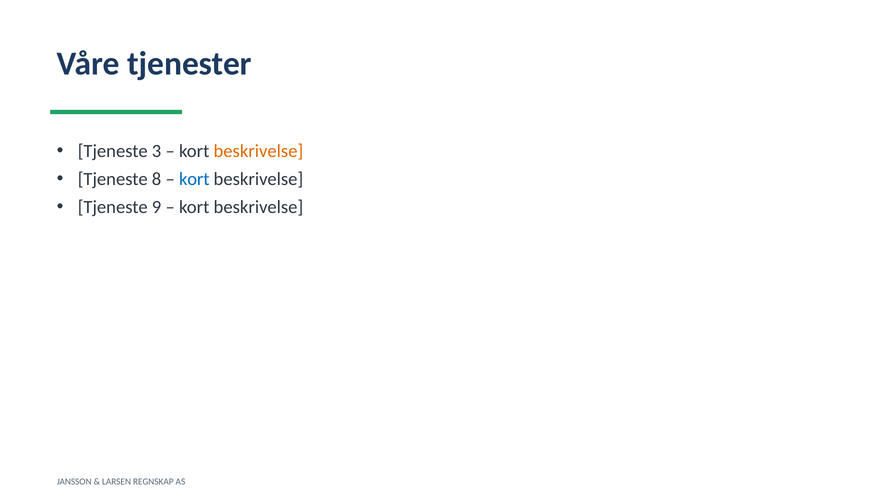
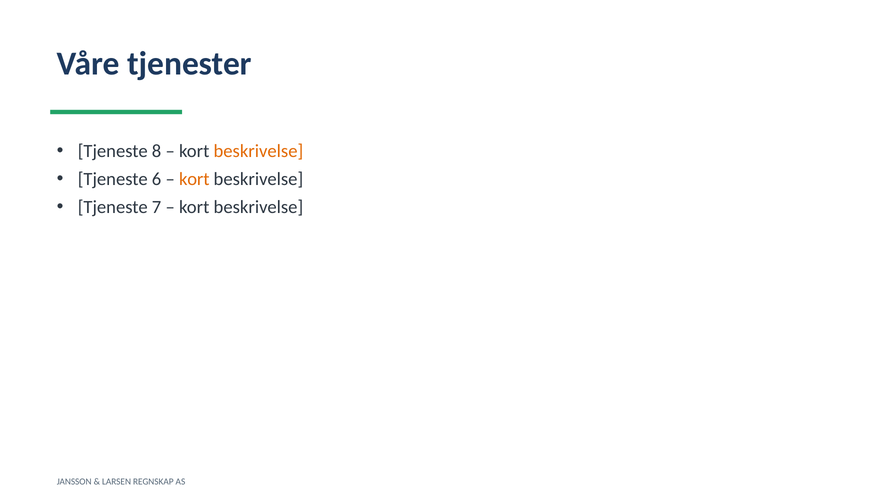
3: 3 -> 8
8: 8 -> 6
kort at (194, 179) colour: blue -> orange
9: 9 -> 7
